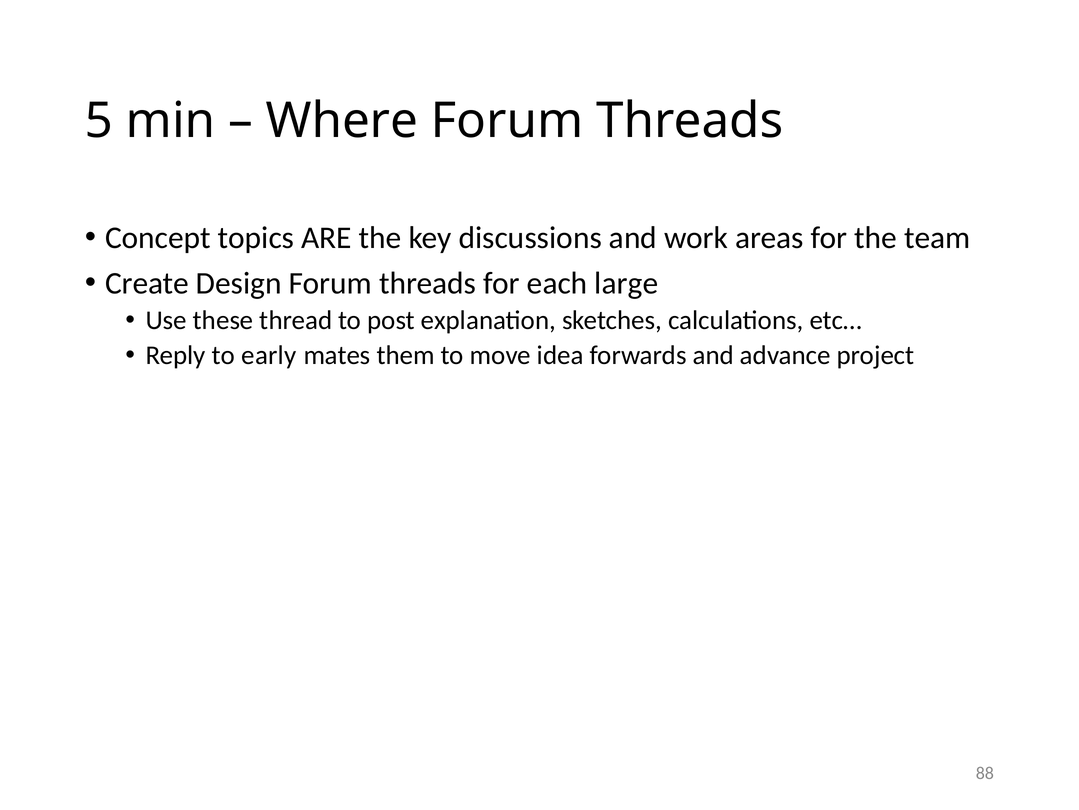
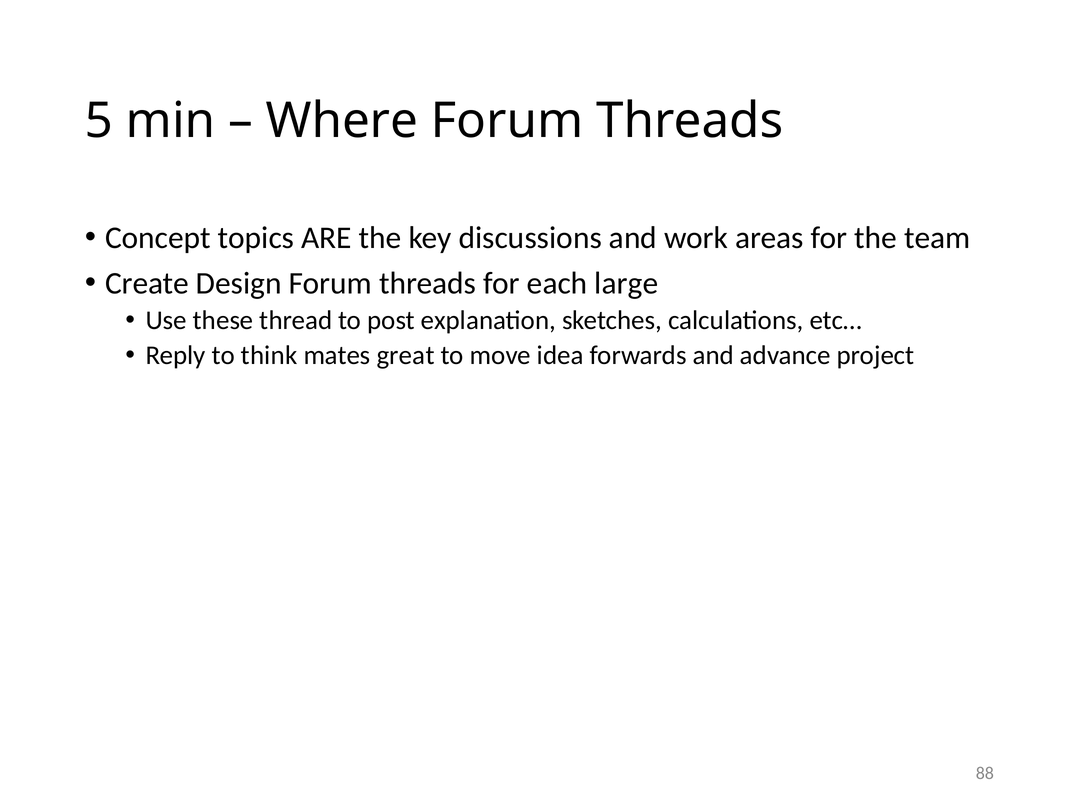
early: early -> think
them: them -> great
